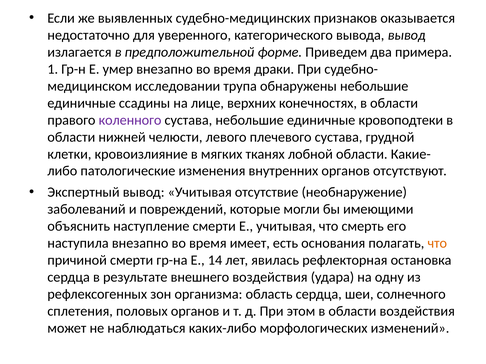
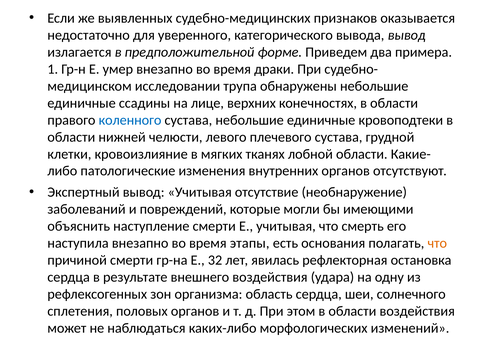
коленного colour: purple -> blue
имеет: имеет -> этапы
14: 14 -> 32
